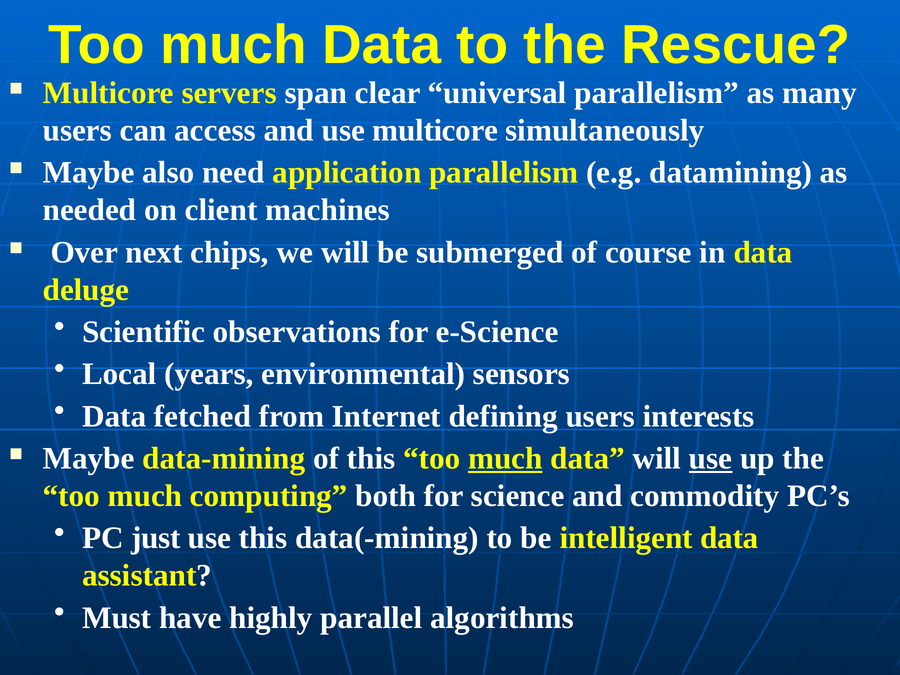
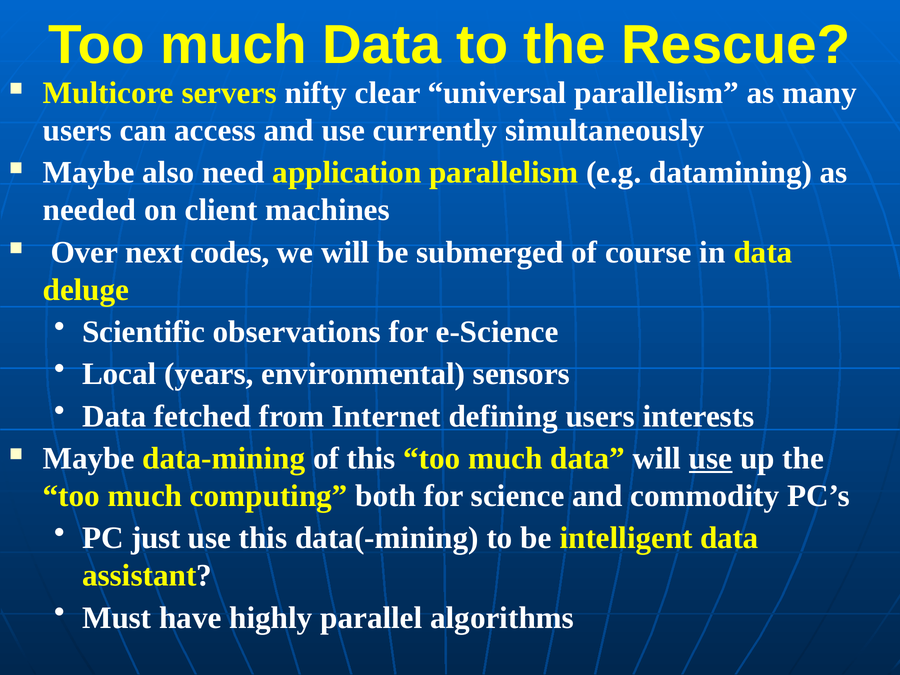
span: span -> nifty
use multicore: multicore -> currently
chips: chips -> codes
much at (505, 458) underline: present -> none
